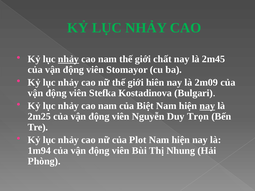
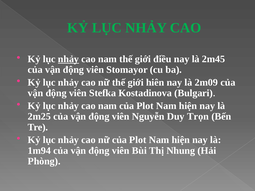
chất: chất -> điều
nam của Biệt: Biệt -> Plot
nay at (207, 106) underline: present -> none
